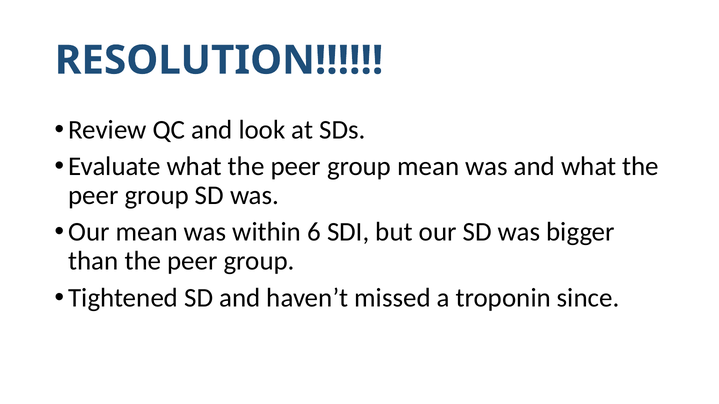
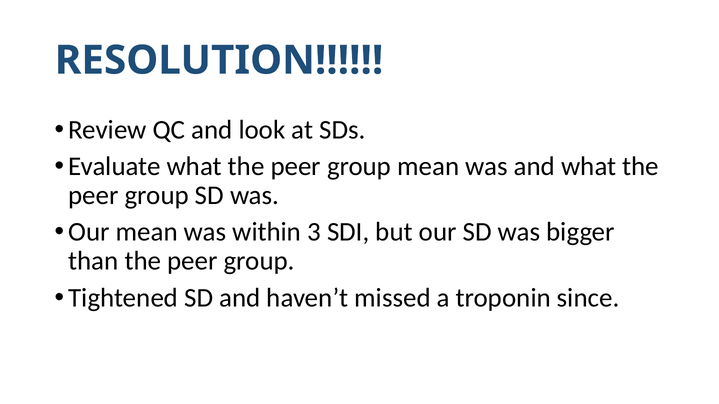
6: 6 -> 3
